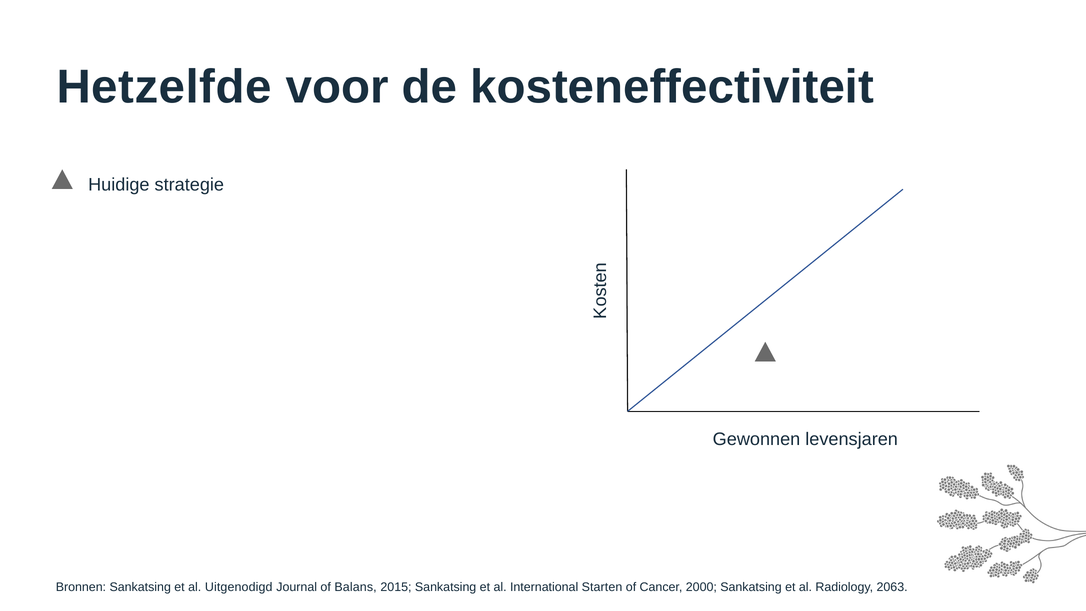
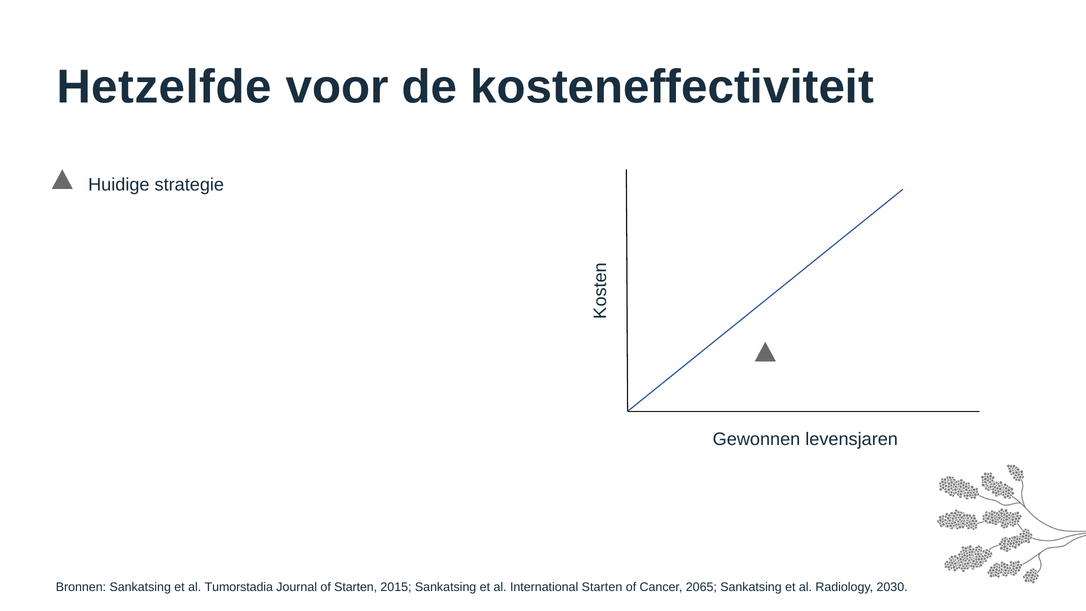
Uitgenodigd: Uitgenodigd -> Tumorstadia
of Balans: Balans -> Starten
2000: 2000 -> 2065
2063: 2063 -> 2030
